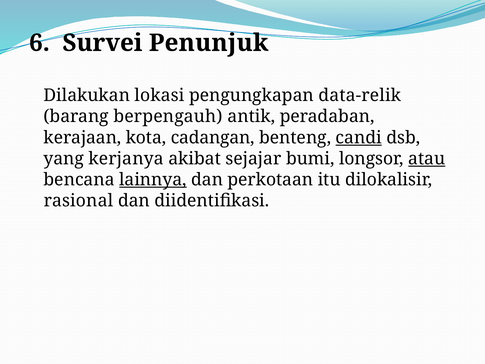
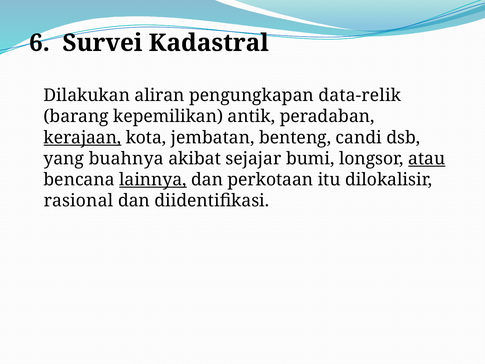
Penunjuk: Penunjuk -> Kadastral
lokasi: lokasi -> aliran
berpengauh: berpengauh -> kepemilikan
kerajaan underline: none -> present
cadangan: cadangan -> jembatan
candi underline: present -> none
kerjanya: kerjanya -> buahnya
